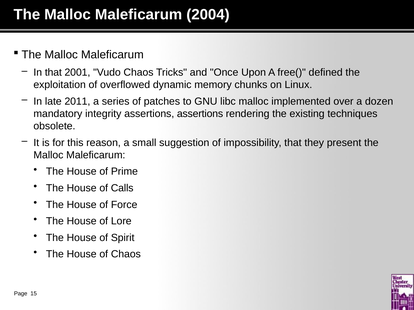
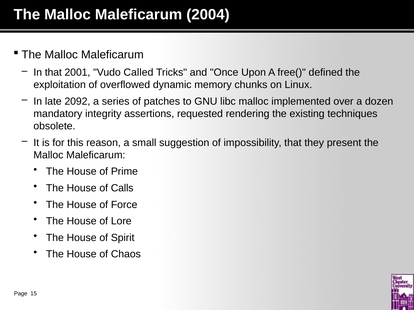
Vudo Chaos: Chaos -> Called
2011: 2011 -> 2092
assertions assertions: assertions -> requested
